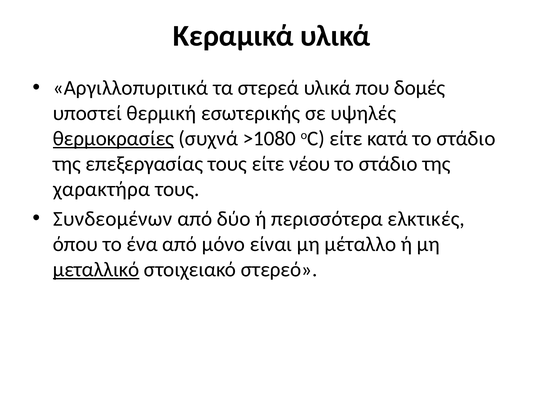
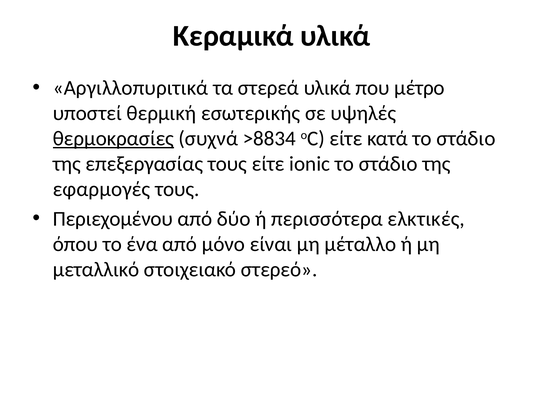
δομές: δομές -> μέτρο
>1080: >1080 -> >8834
νέου: νέου -> ionic
χαρακτήρα: χαρακτήρα -> εφαρμογές
Συνδεομένων: Συνδεομένων -> Περιεχομένου
μεταλλικό underline: present -> none
